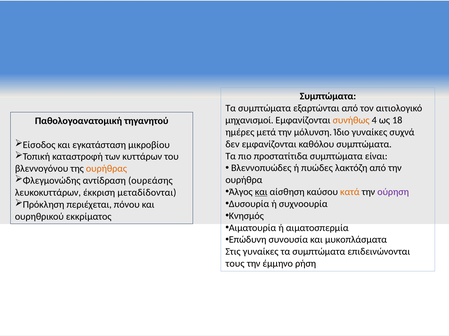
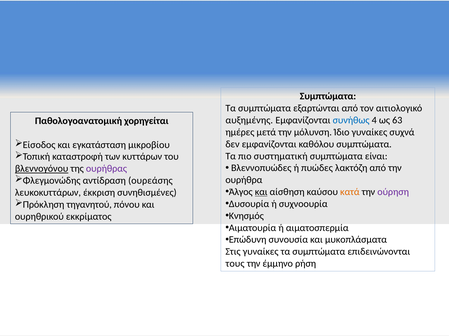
μηχανισμοί: μηχανισμοί -> αυξημένης
συνήθως colour: orange -> blue
18: 18 -> 63
τηγανητού: τηγανητού -> χορηγείται
προστατίτιδα: προστατίτιδα -> συστηματική
βλεννογόνου underline: none -> present
ουρήθρας colour: orange -> purple
μεταδίδονται: μεταδίδονται -> συνηθισμένες
περιέχεται: περιέχεται -> τηγανητού
